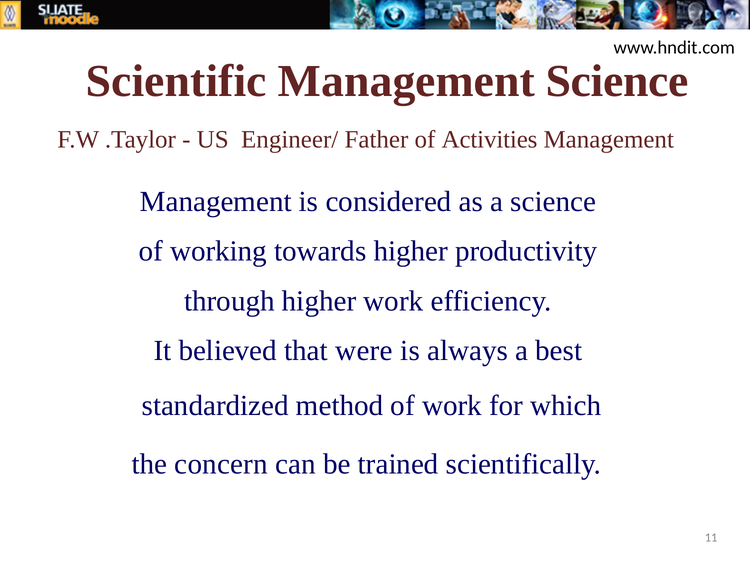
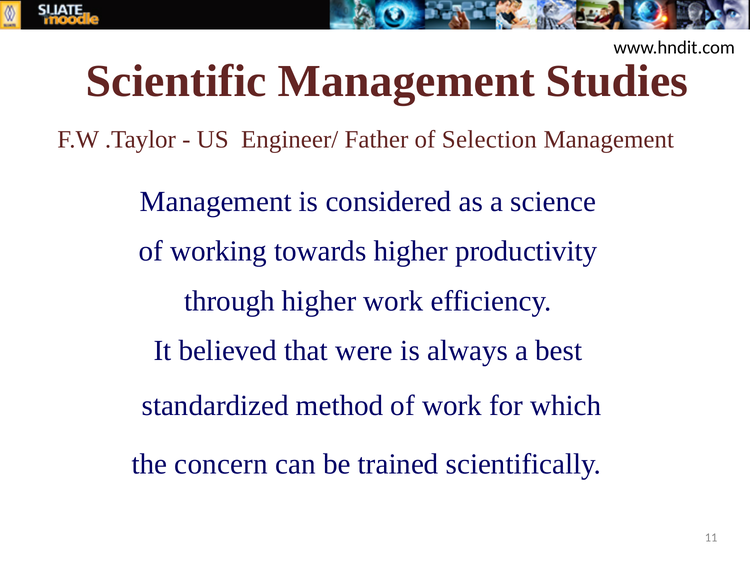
Management Science: Science -> Studies
Activities: Activities -> Selection
